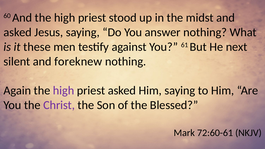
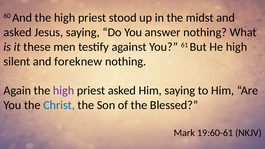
He next: next -> high
Christ colour: purple -> blue
72:60-61: 72:60-61 -> 19:60-61
